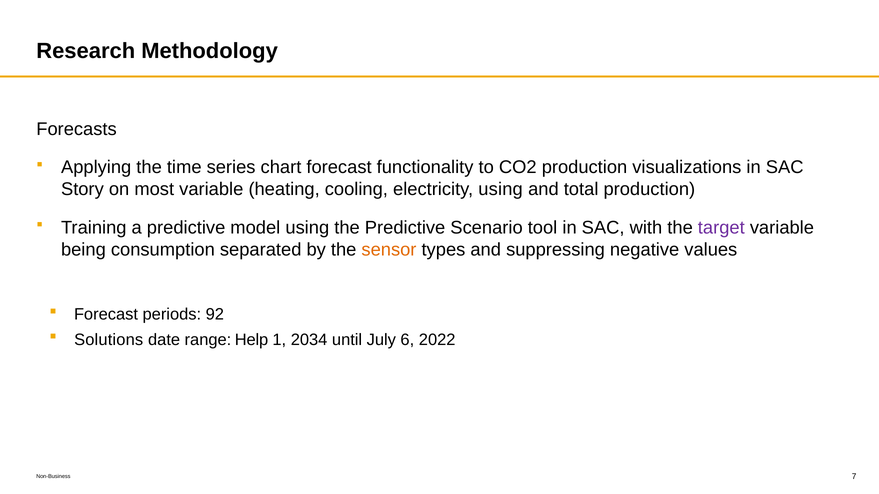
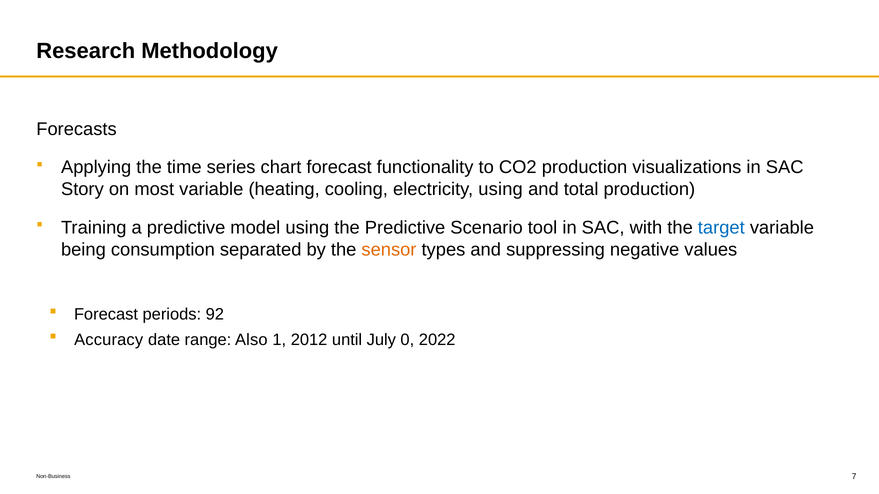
target colour: purple -> blue
Solutions: Solutions -> Accuracy
Help: Help -> Also
2034: 2034 -> 2012
6: 6 -> 0
